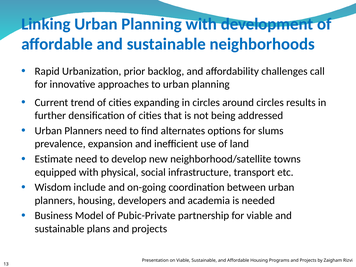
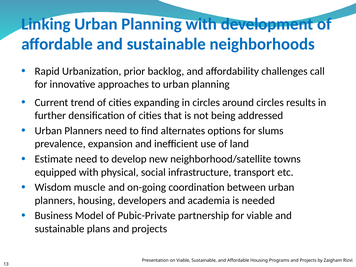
include: include -> muscle
